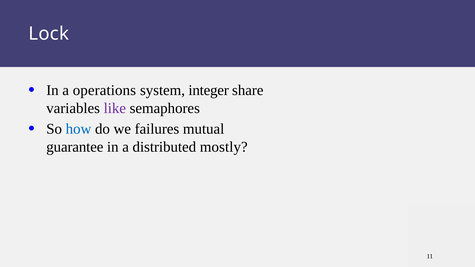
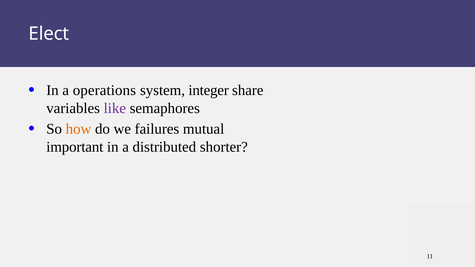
Lock: Lock -> Elect
how colour: blue -> orange
guarantee: guarantee -> important
mostly: mostly -> shorter
